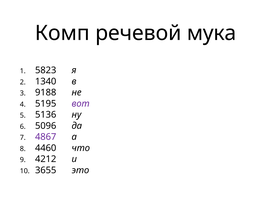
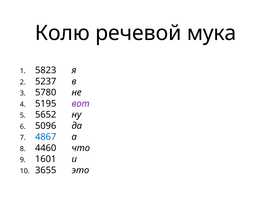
Комп: Комп -> Колю
1340: 1340 -> 5237
9188: 9188 -> 5780
5136: 5136 -> 5652
4867 colour: purple -> blue
4212: 4212 -> 1601
